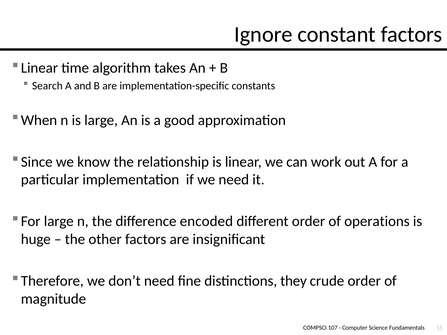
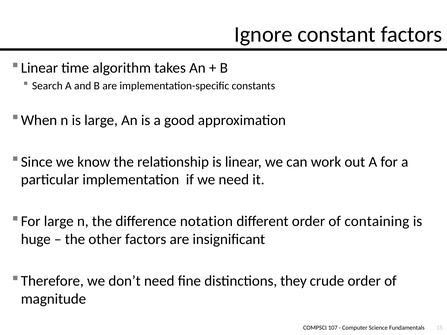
encoded: encoded -> notation
operations: operations -> containing
